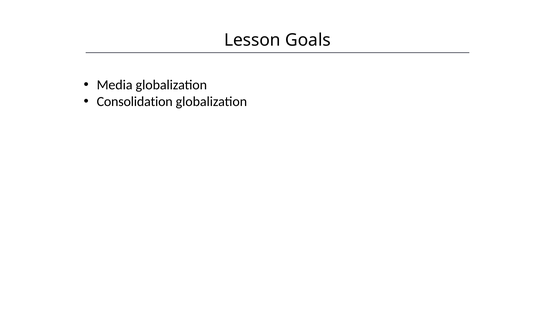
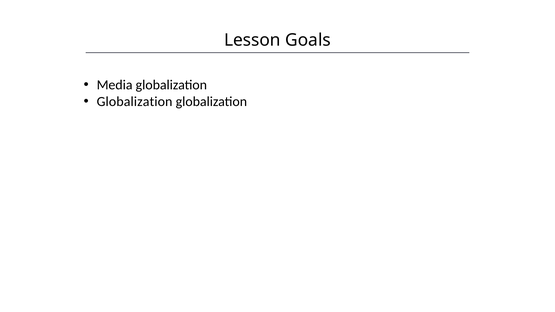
Consolidation at (135, 102): Consolidation -> Globalization
